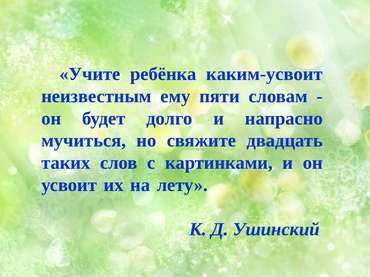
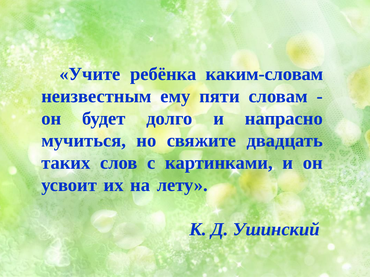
каким-усвоит: каким-усвоит -> каким-словам
